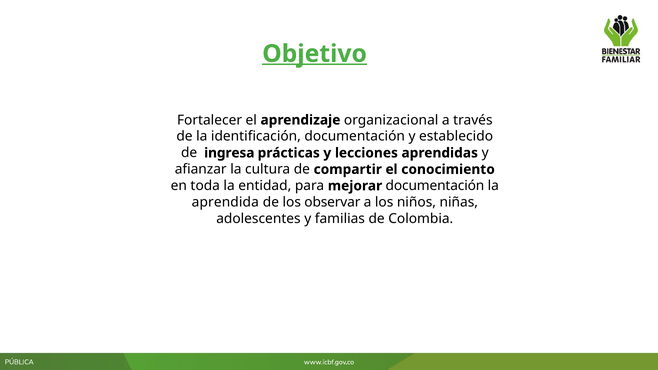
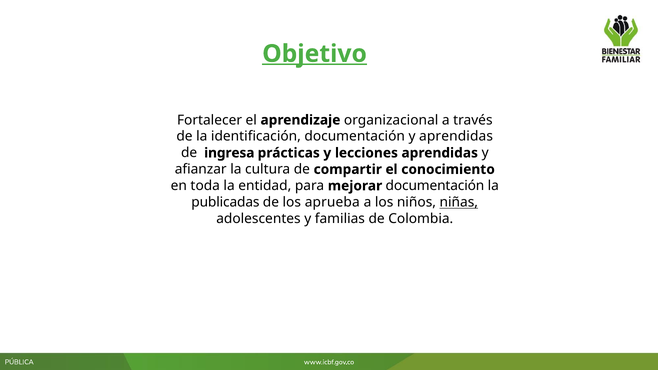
y establecido: establecido -> aprendidas
aprendida: aprendida -> publicadas
observar: observar -> aprueba
niñas underline: none -> present
